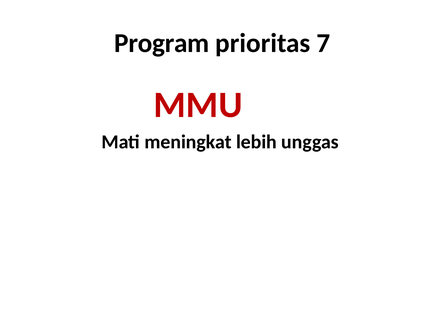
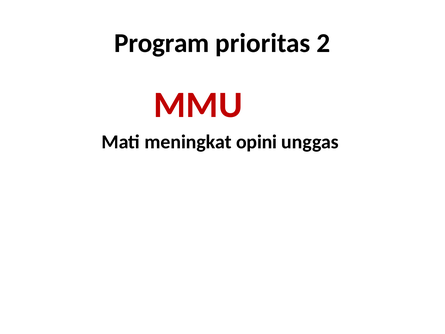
7: 7 -> 2
lebih: lebih -> opini
